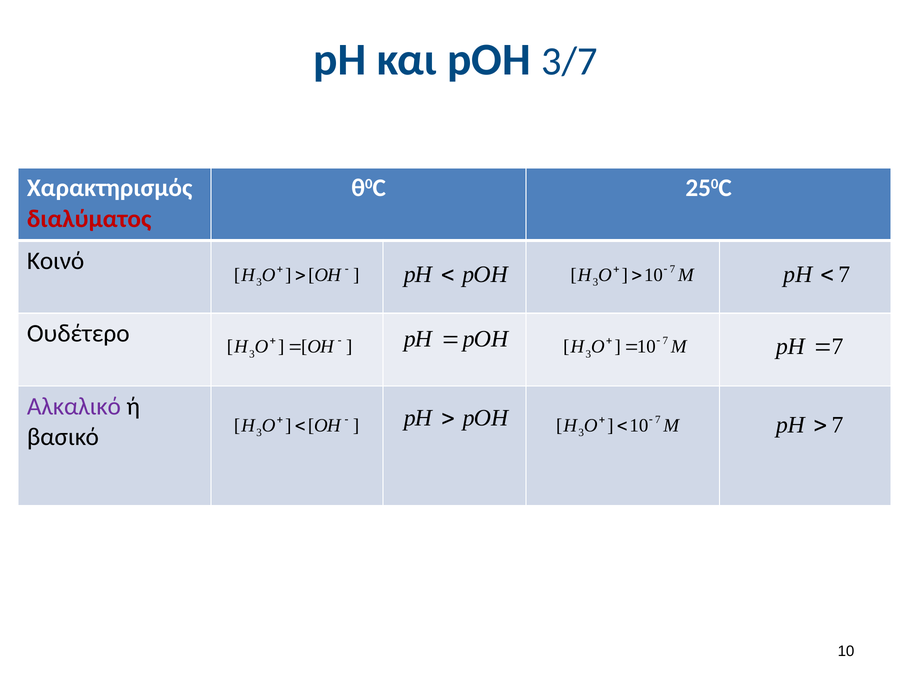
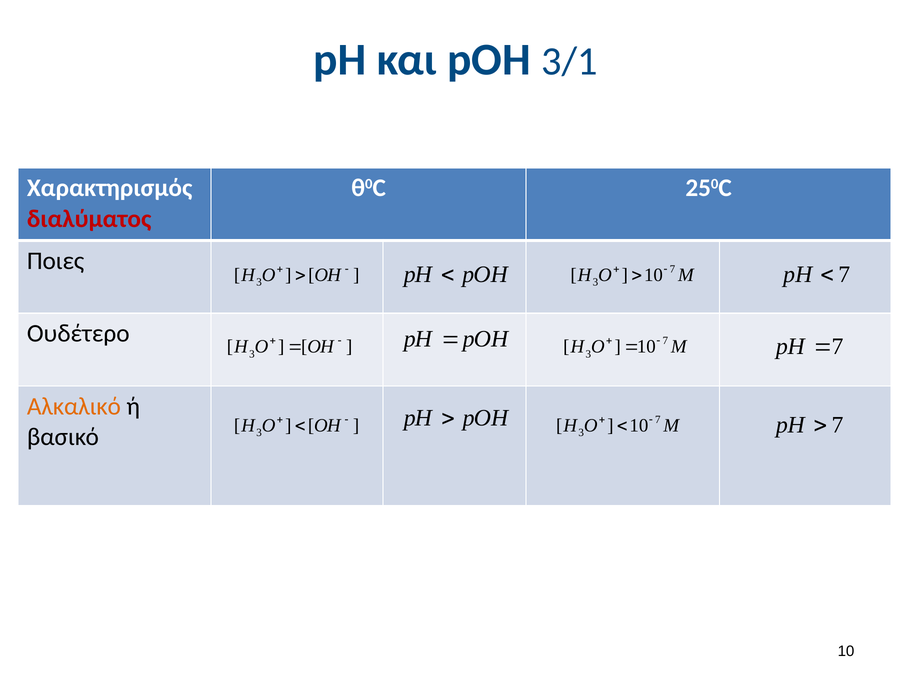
3/7: 3/7 -> 3/1
Κοινό: Κοινό -> Ποιες
Αλκαλικό colour: purple -> orange
